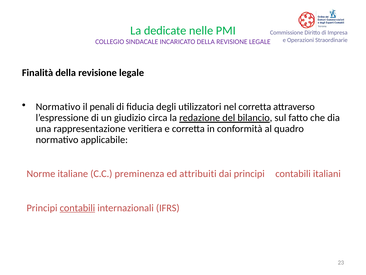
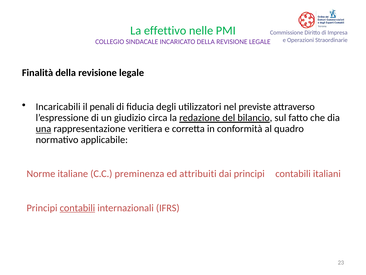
dedicate: dedicate -> effettivo
Normativo at (58, 107): Normativo -> Incaricabili
nel corretta: corretta -> previste
una underline: none -> present
